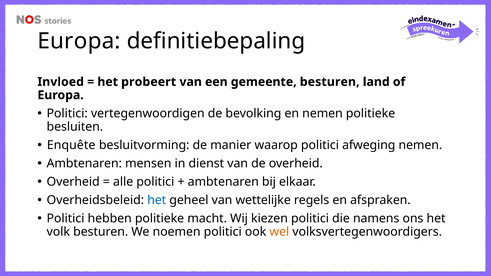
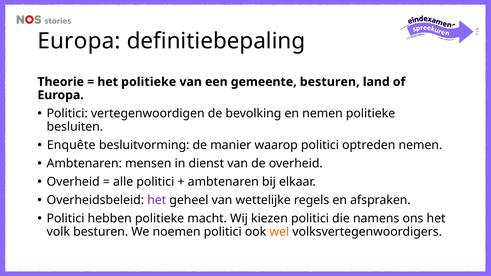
Invloed: Invloed -> Theorie
het probeert: probeert -> politieke
afweging: afweging -> optreden
het at (157, 200) colour: blue -> purple
